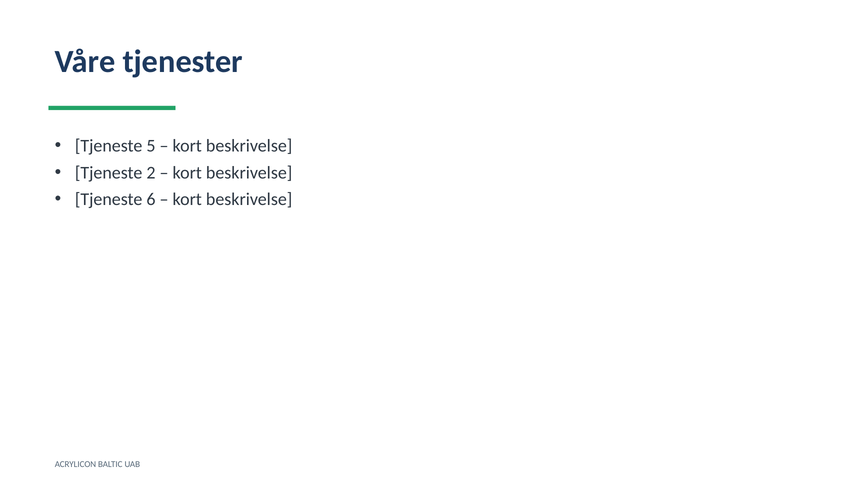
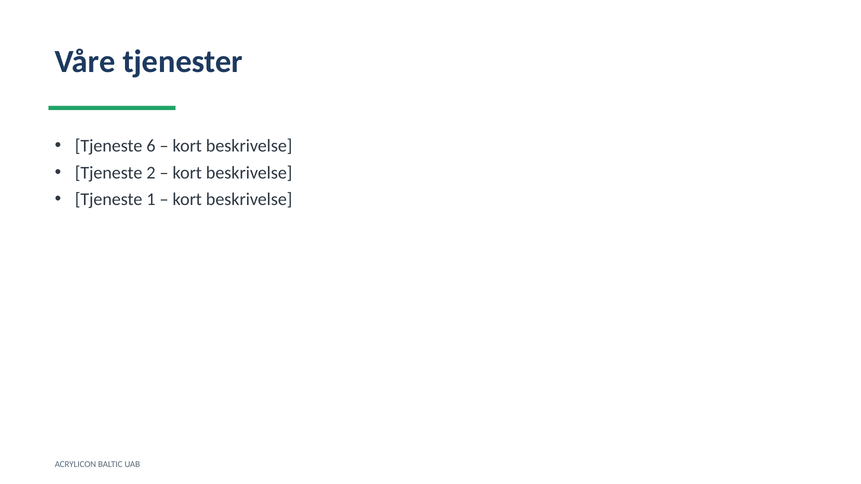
5: 5 -> 6
6: 6 -> 1
